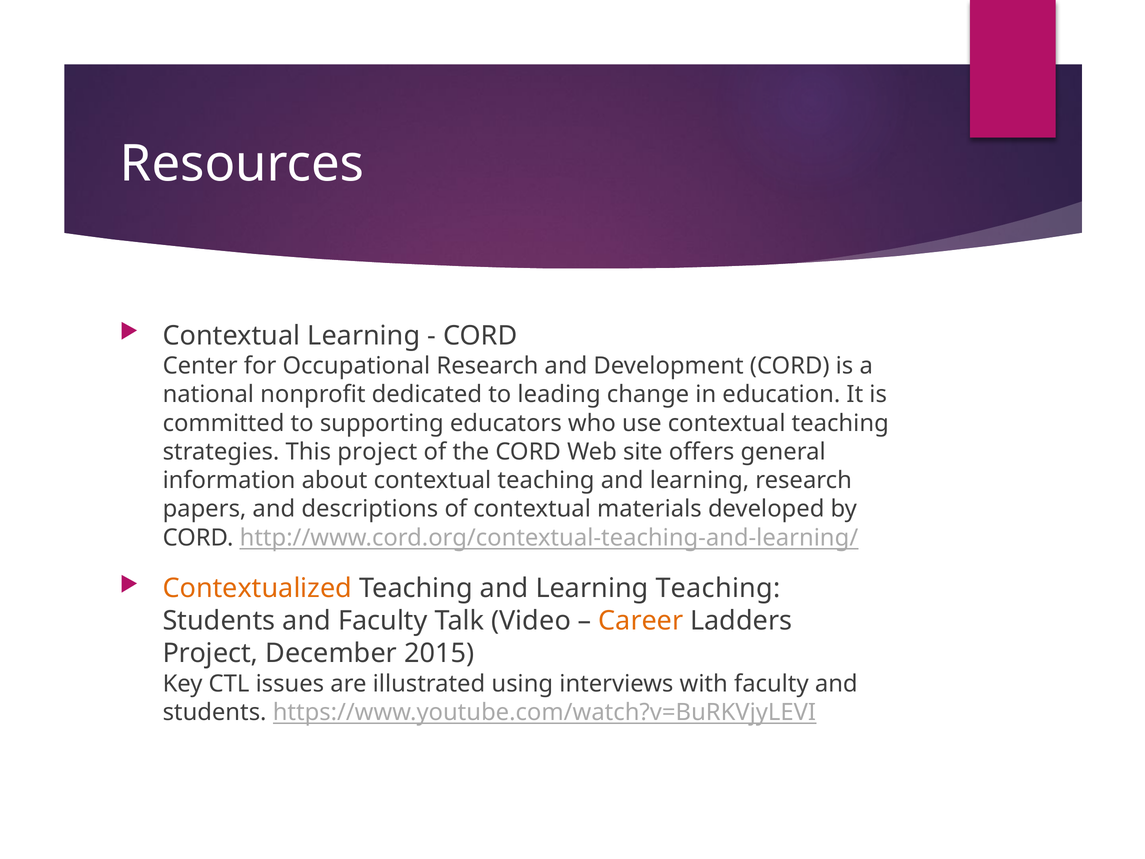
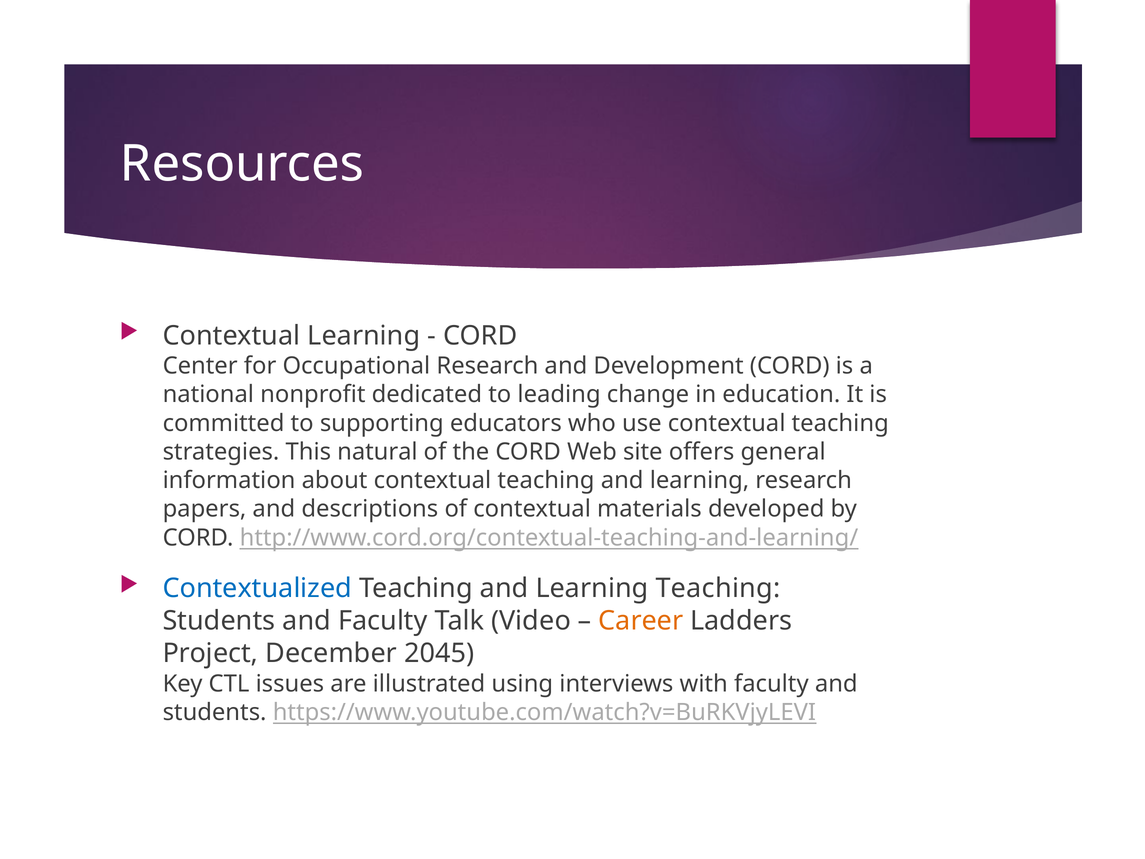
This project: project -> natural
Contextualized colour: orange -> blue
2015: 2015 -> 2045
